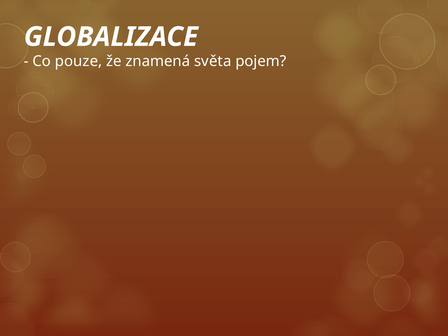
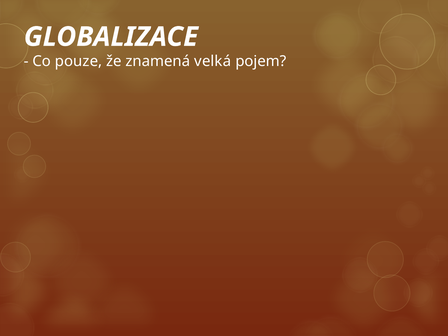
světa: světa -> velká
